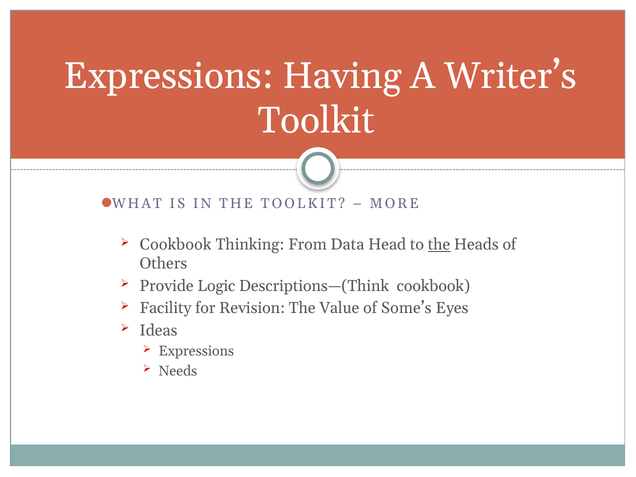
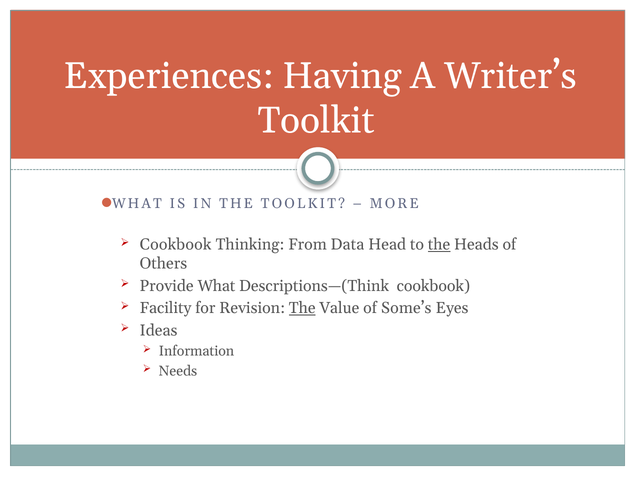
Expressions at (169, 76): Expressions -> Experiences
Provide Logic: Logic -> What
The at (302, 308) underline: none -> present
Expressions at (196, 351): Expressions -> Information
